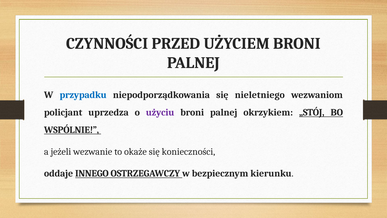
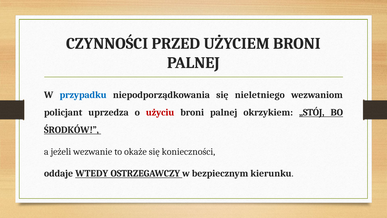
użyciu colour: purple -> red
WSPÓLNIE: WSPÓLNIE -> ŚRODKÓW
INNEGO: INNEGO -> WTEDY
